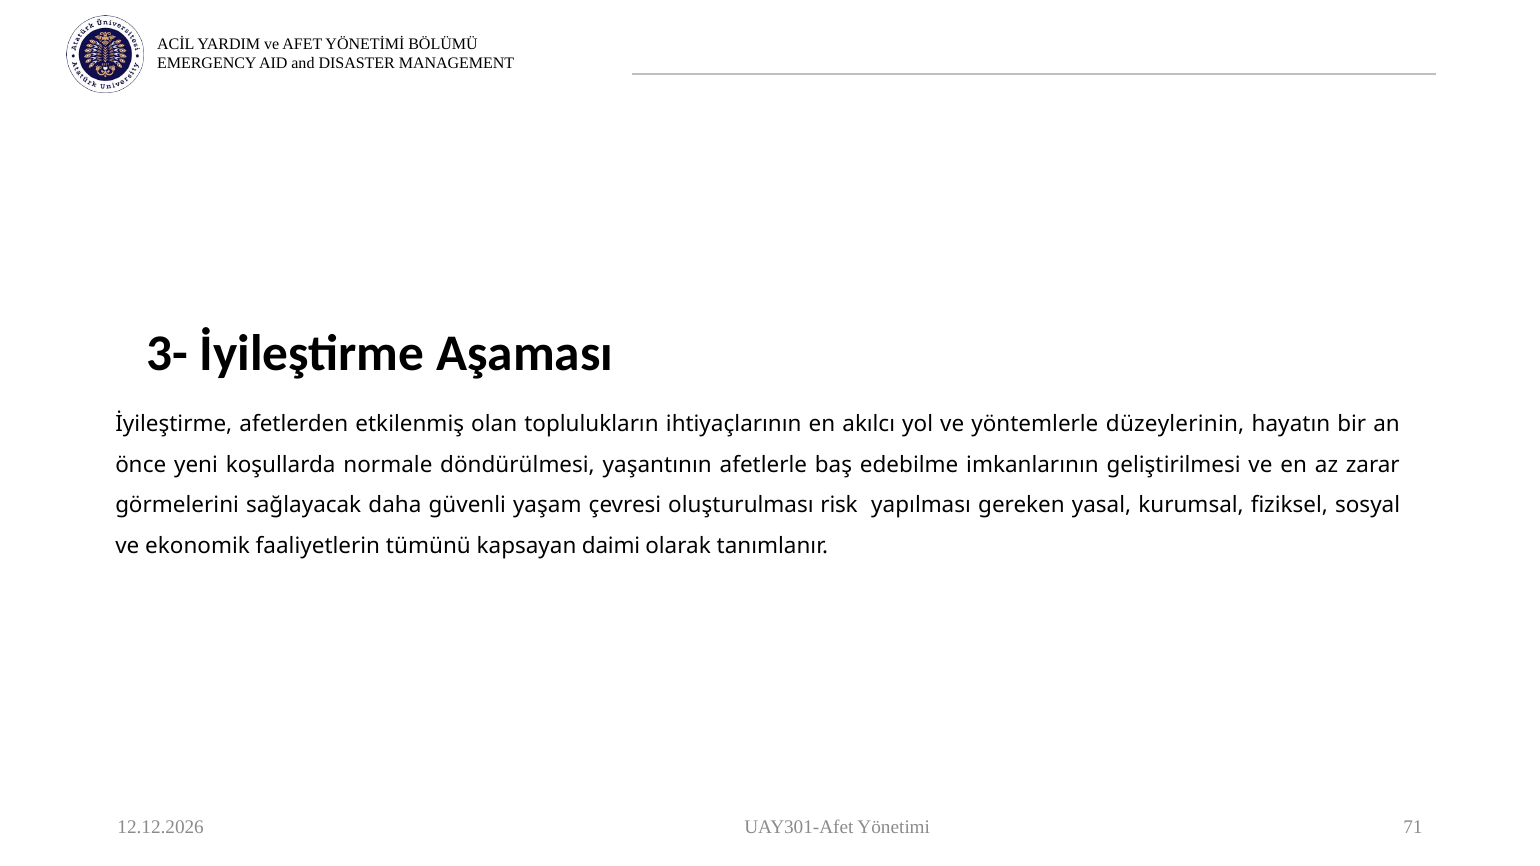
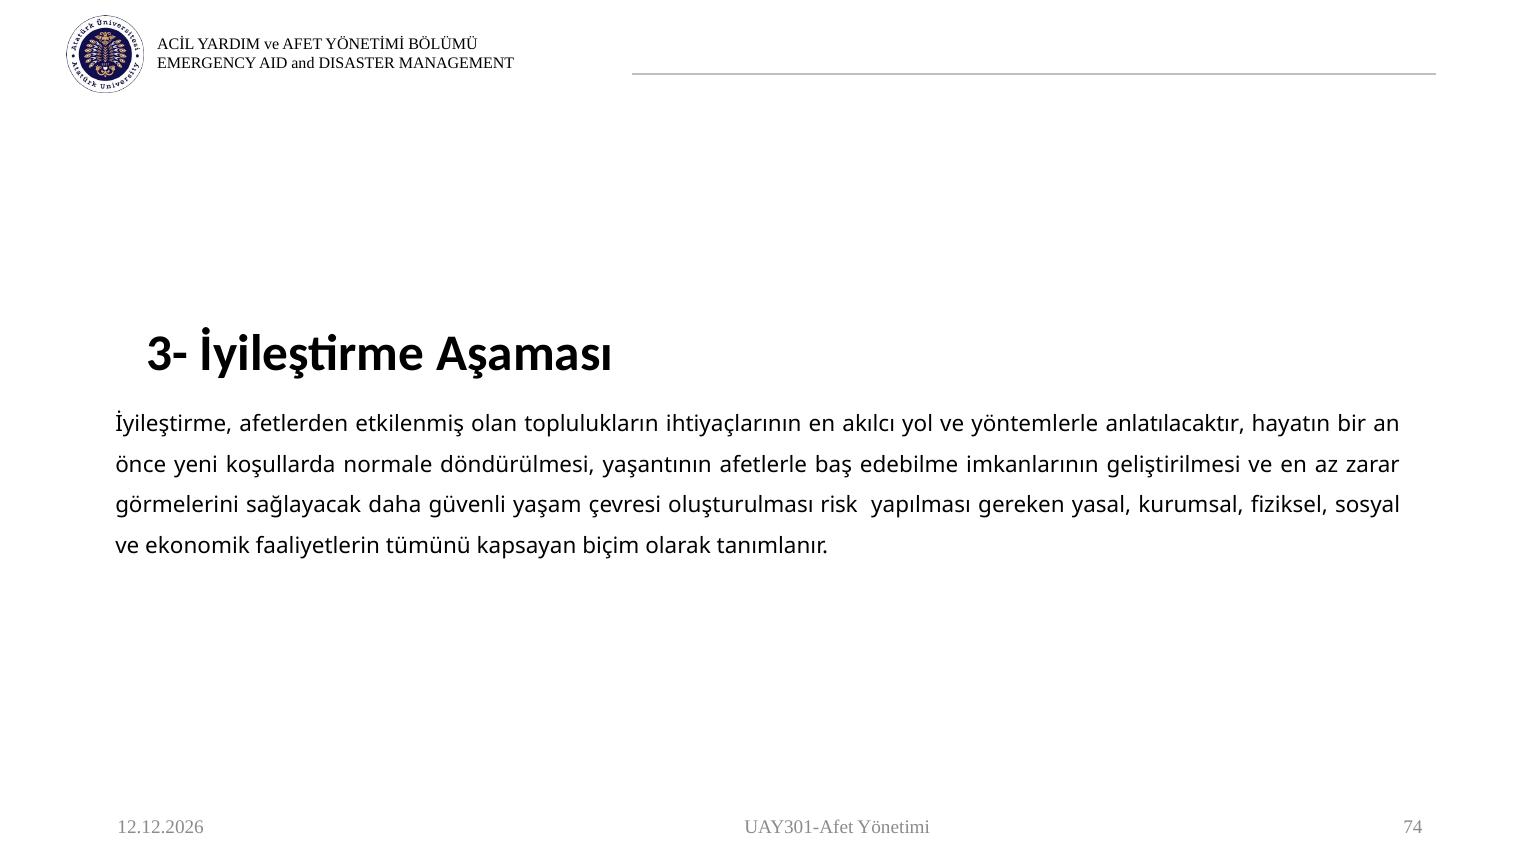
düzeylerinin: düzeylerinin -> anlatılacaktır
daimi: daimi -> biçim
71: 71 -> 74
